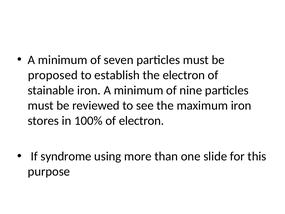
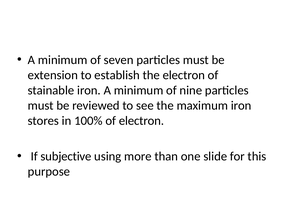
proposed: proposed -> extension
syndrome: syndrome -> subjective
